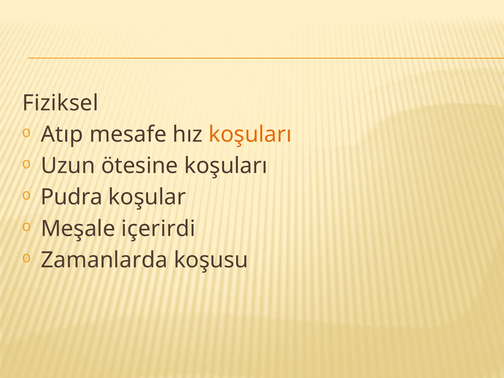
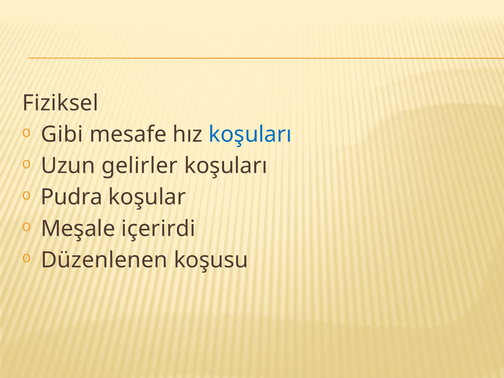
Atıp: Atıp -> Gibi
koşuları at (250, 135) colour: orange -> blue
ötesine: ötesine -> gelirler
Zamanlarda: Zamanlarda -> Düzenlenen
